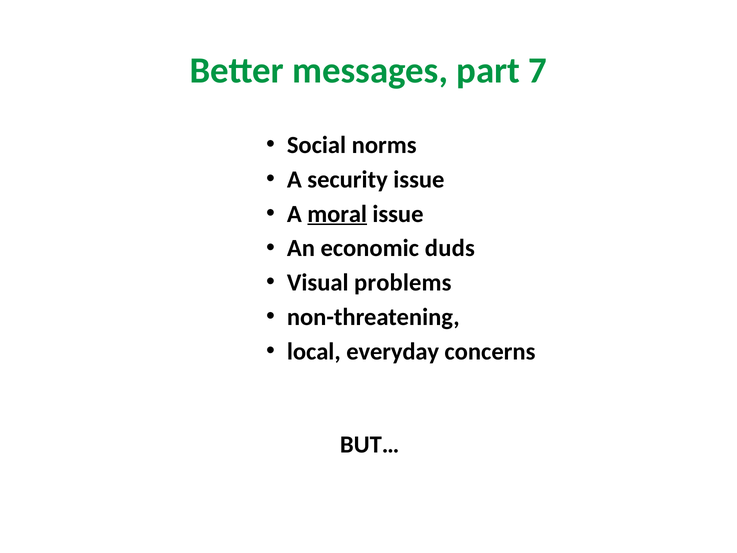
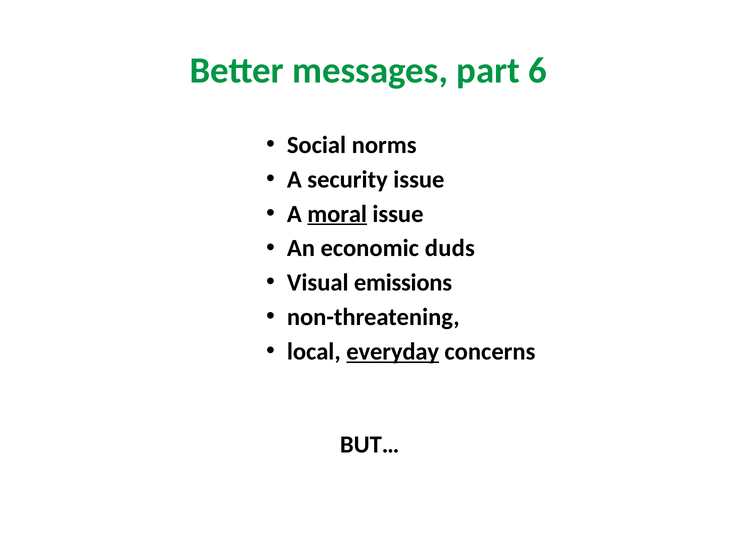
7: 7 -> 6
problems: problems -> emissions
everyday underline: none -> present
